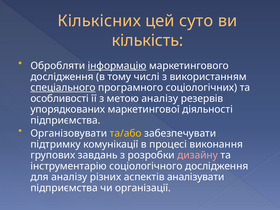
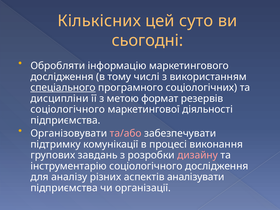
кількість: кількість -> сьогодні
інформацію underline: present -> none
особливості: особливості -> дисципліни
метою аналізу: аналізу -> формат
упорядкованих at (68, 109): упорядкованих -> соціологічного
та/або colour: yellow -> pink
